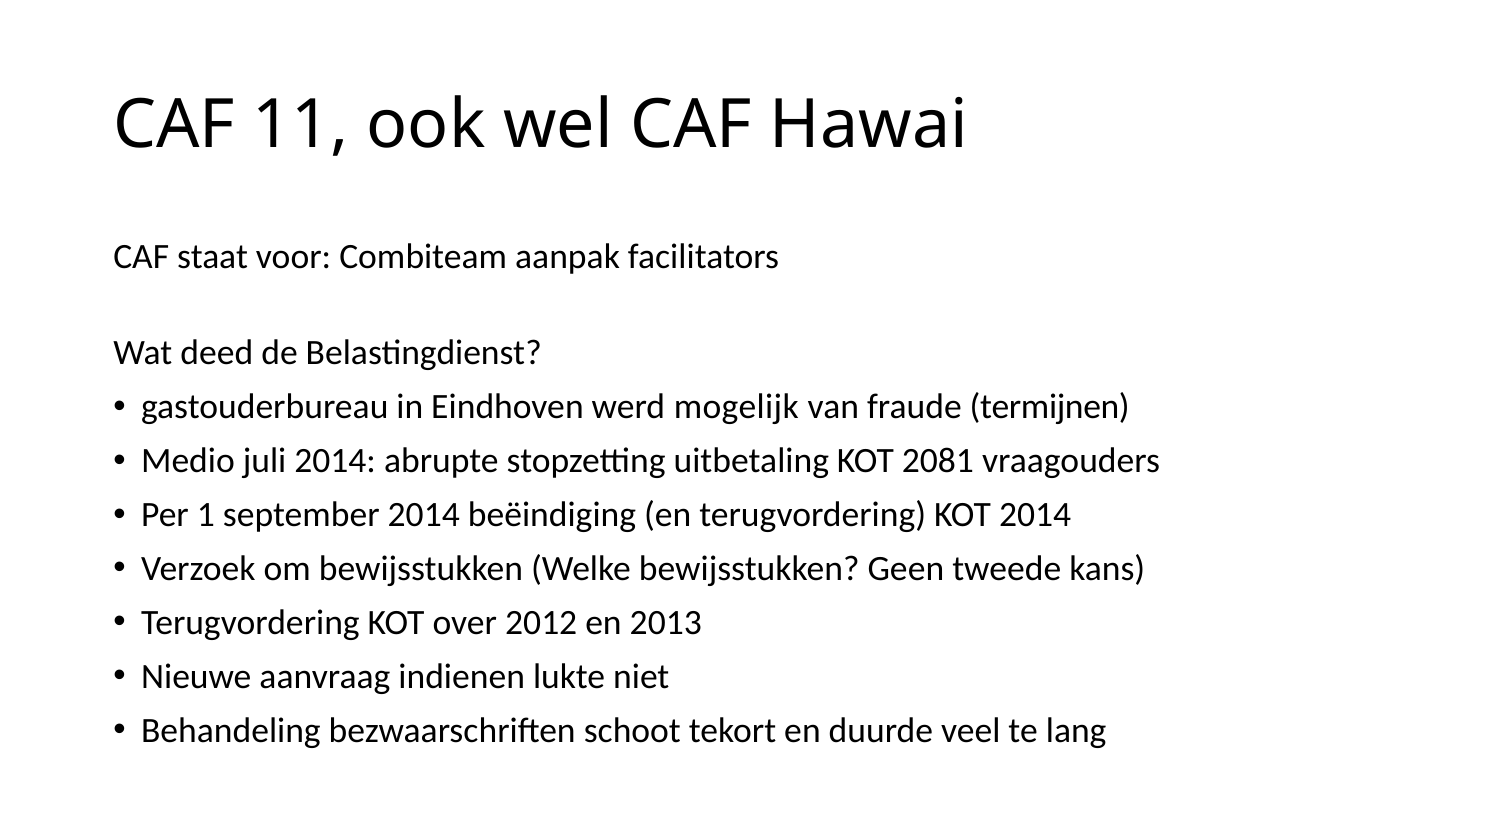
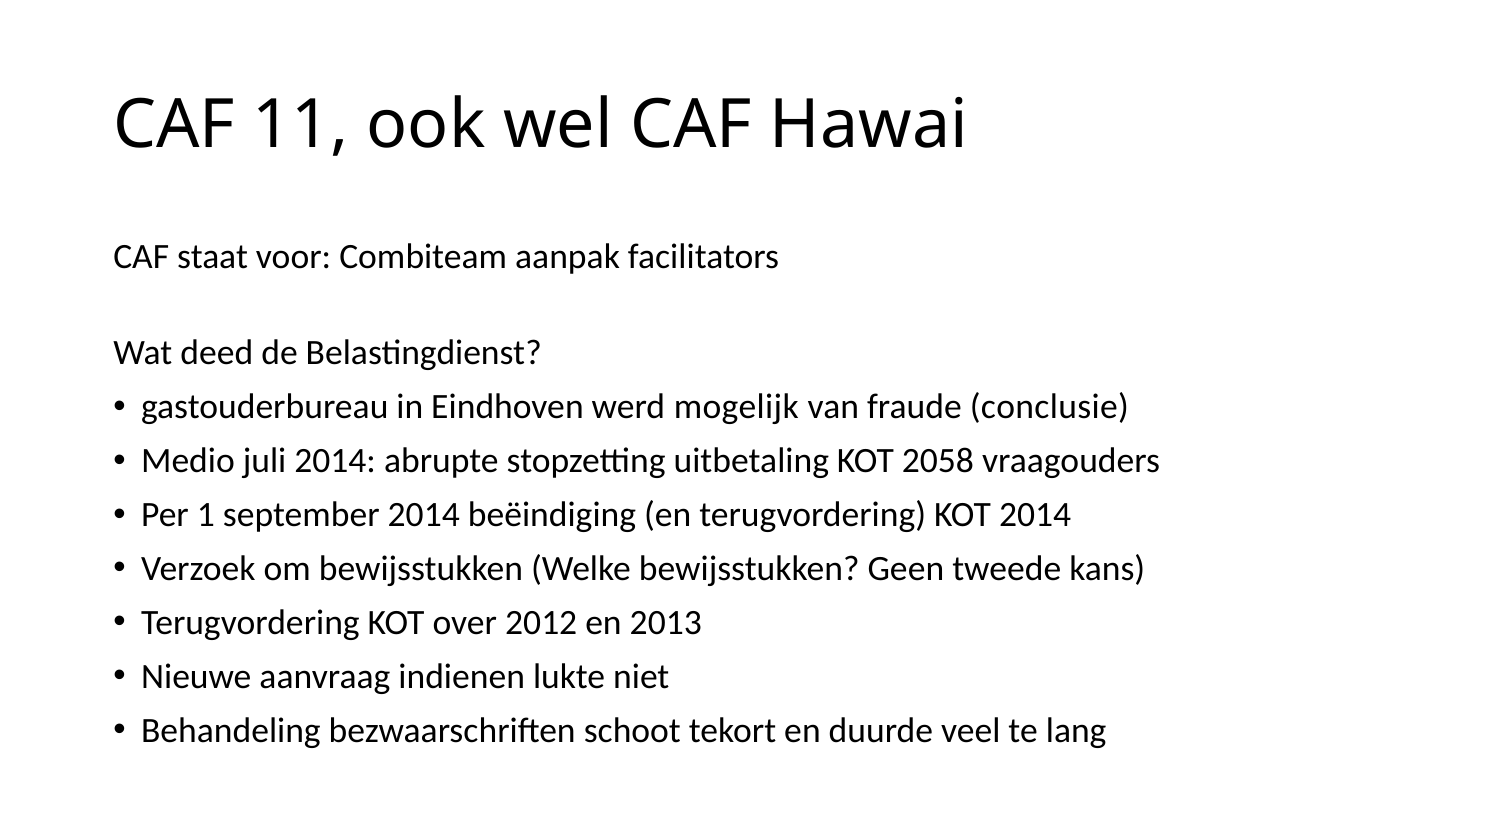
termijnen: termijnen -> conclusie
2081: 2081 -> 2058
